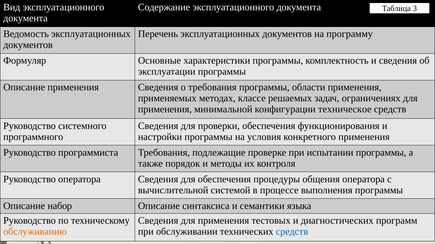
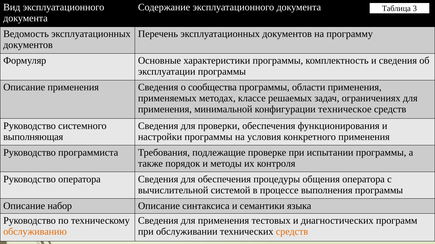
о требования: требования -> сообщества
программного: программного -> выполняющая
средств at (292, 232) colour: blue -> orange
